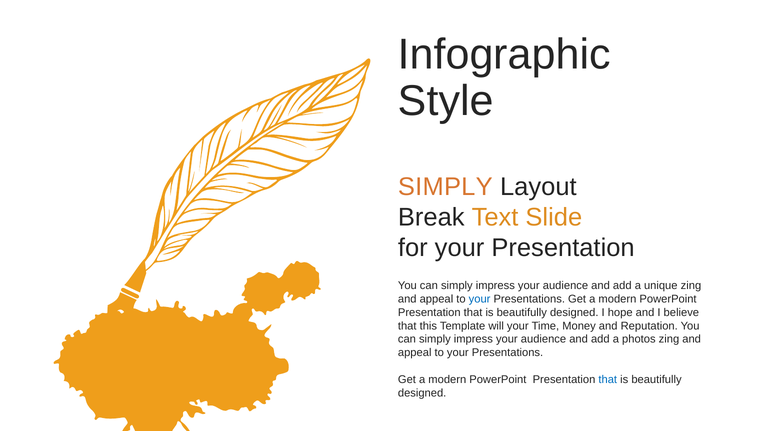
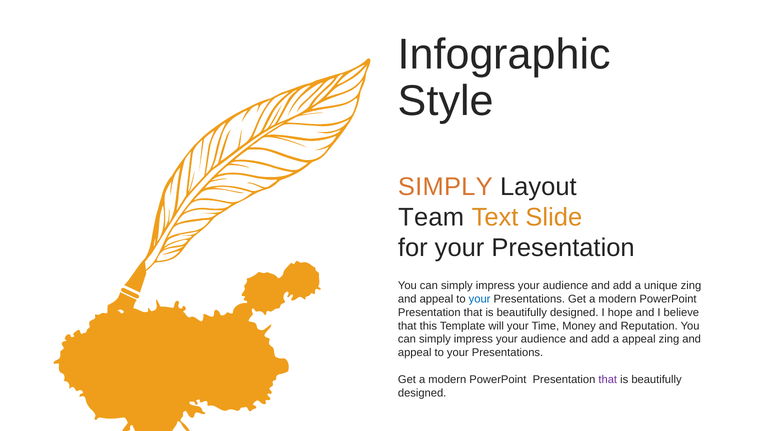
Break: Break -> Team
a photos: photos -> appeal
that at (608, 379) colour: blue -> purple
